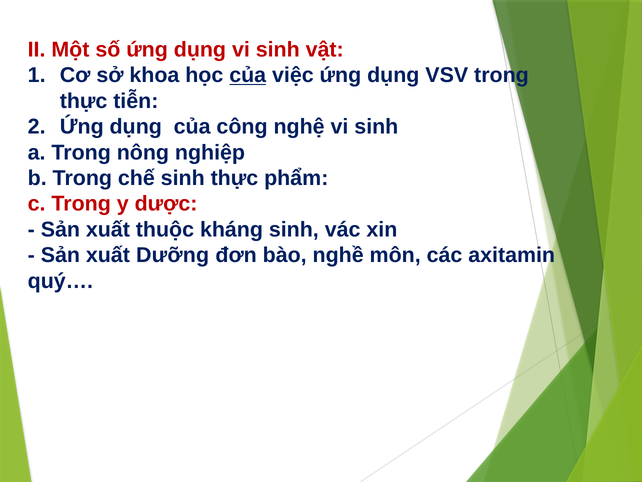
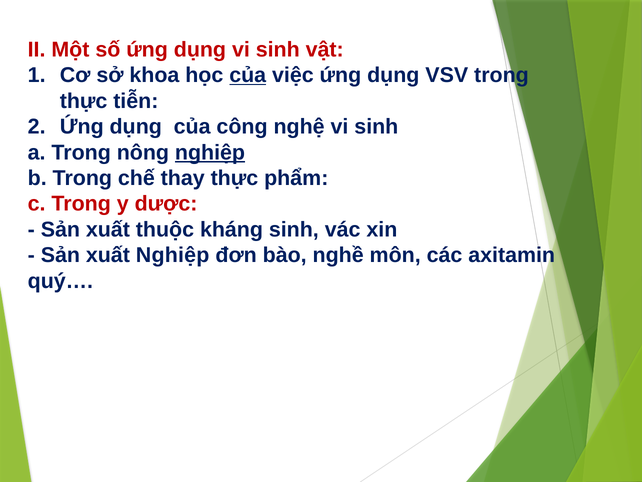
nghiệp at (210, 152) underline: none -> present
chế sinh: sinh -> thay
xuất Dưỡng: Dưỡng -> Nghiệp
